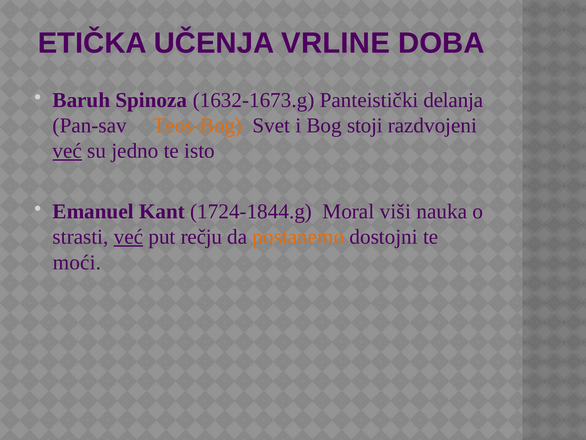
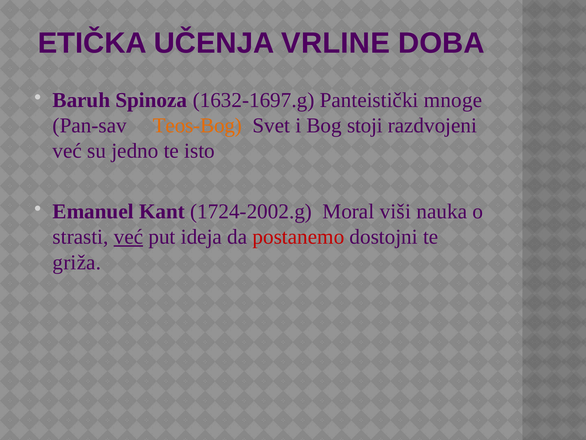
1632-1673.g: 1632-1673.g -> 1632-1697.g
delanja: delanja -> mnoge
već at (67, 151) underline: present -> none
1724-1844.g: 1724-1844.g -> 1724-2002.g
rečju: rečju -> ideja
postanemo colour: orange -> red
moći: moći -> griža
